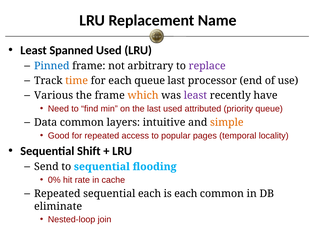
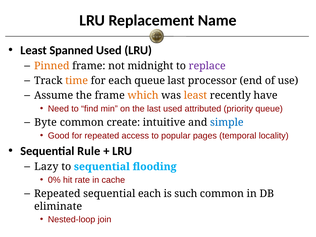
Pinned colour: blue -> orange
arbitrary: arbitrary -> midnight
Various: Various -> Assume
least at (195, 95) colour: purple -> orange
Data: Data -> Byte
layers: layers -> create
simple colour: orange -> blue
Shift: Shift -> Rule
Send: Send -> Lazy
is each: each -> such
